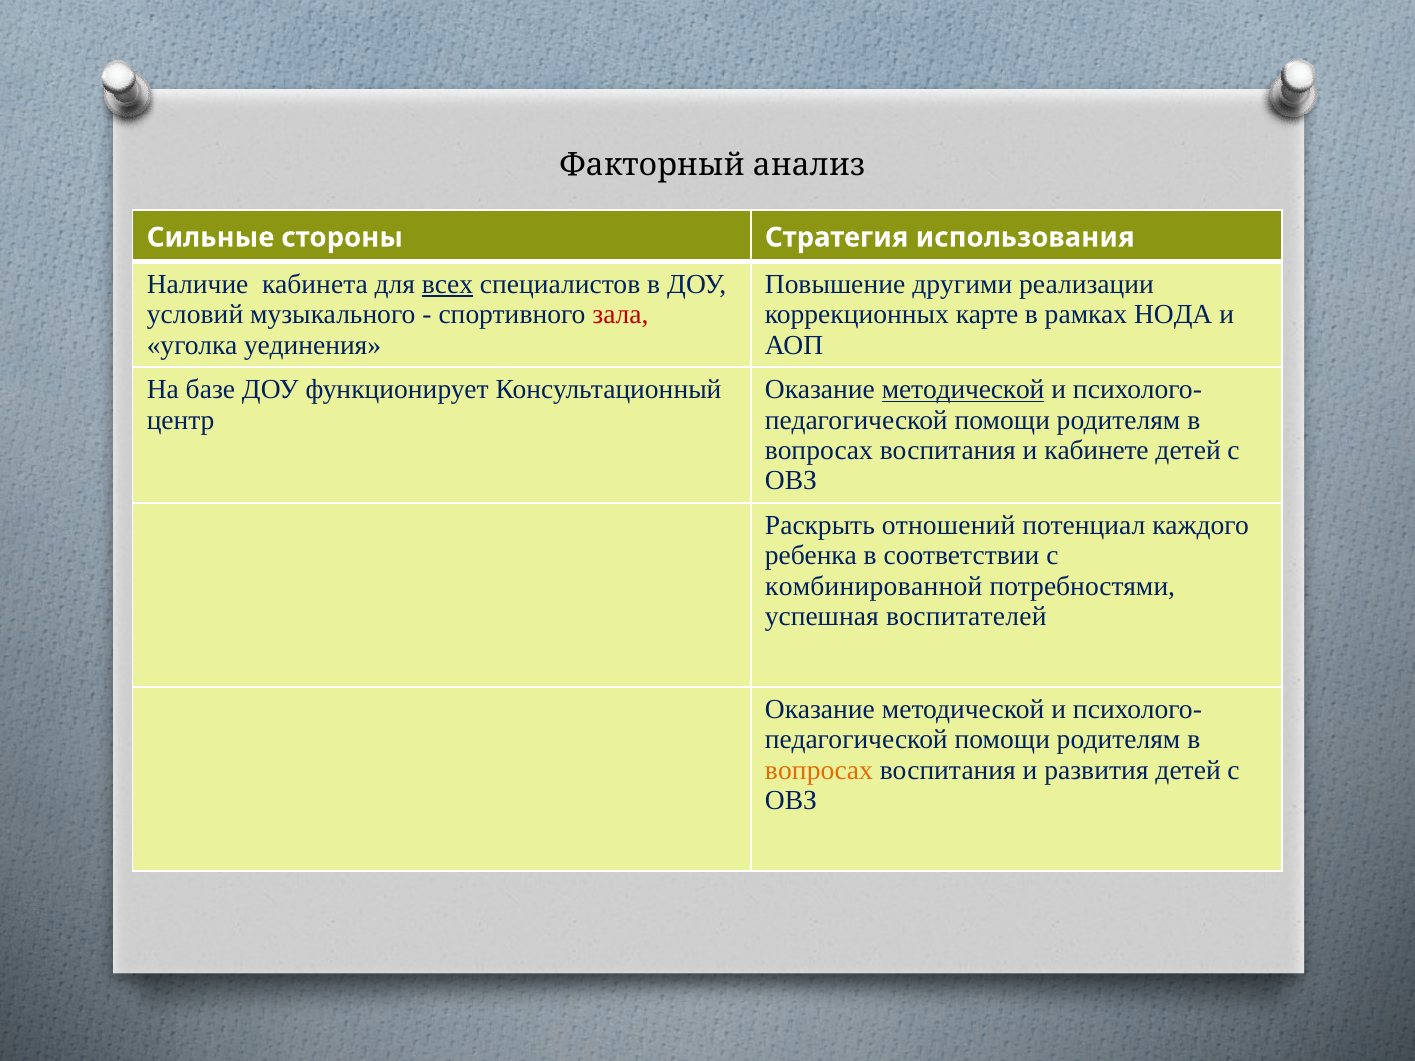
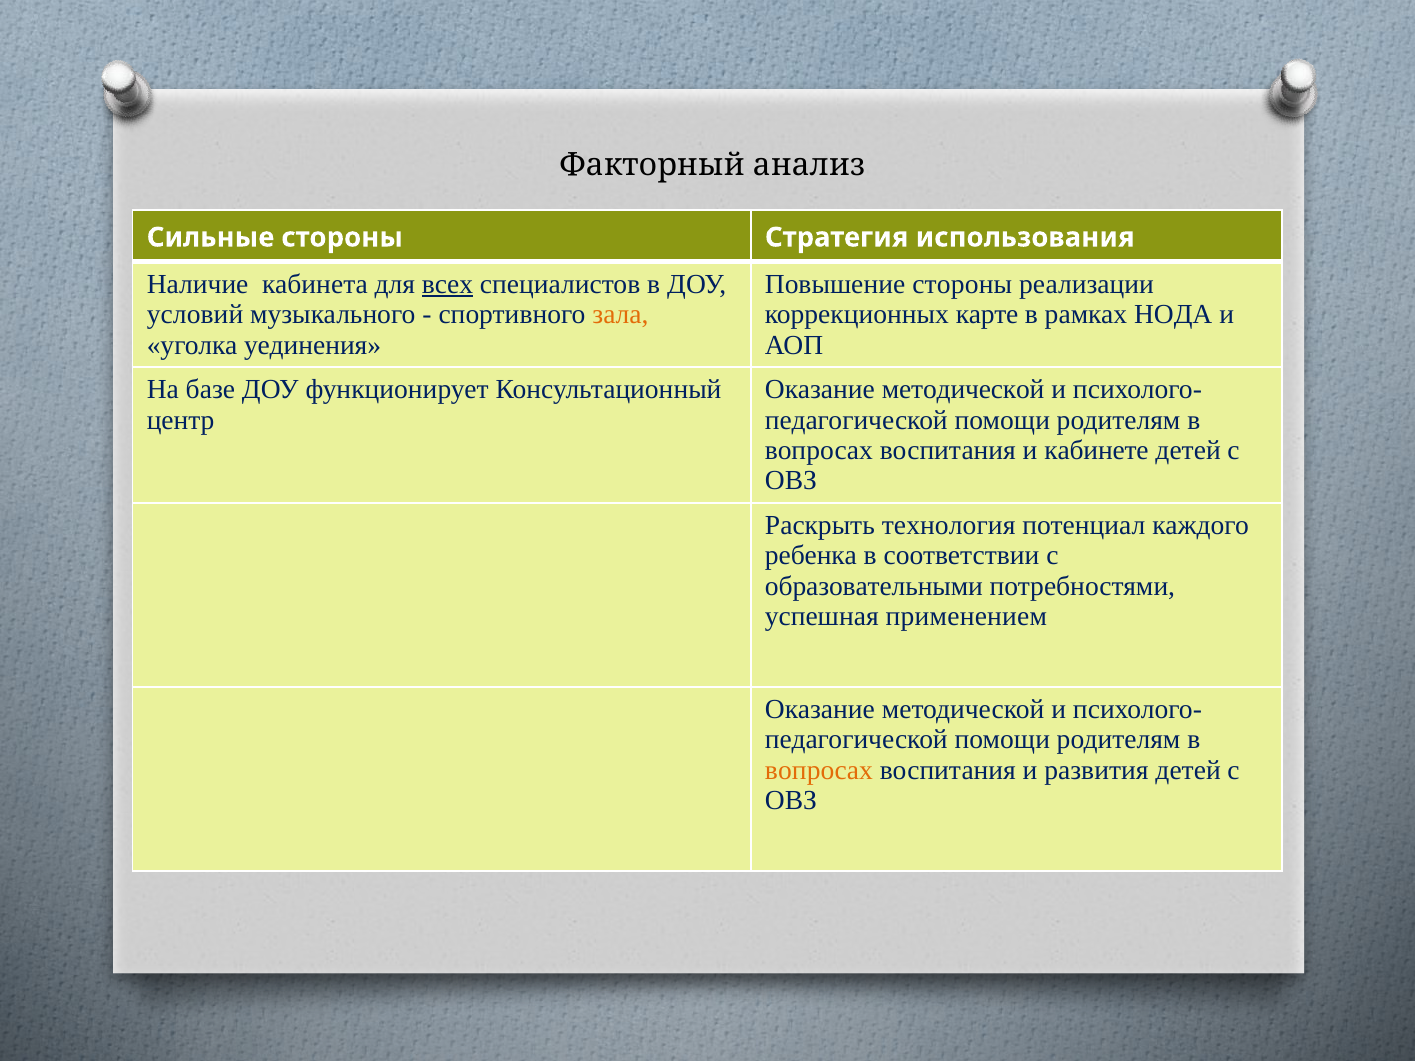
Повышение другими: другими -> стороны
зала colour: red -> orange
методической at (963, 390) underline: present -> none
отношений: отношений -> технология
комбинированной: комбинированной -> образовательными
воспитателей: воспитателей -> применением
